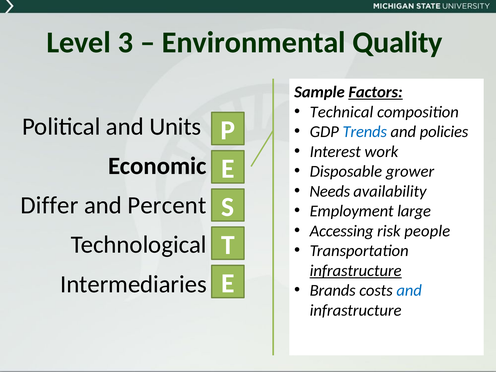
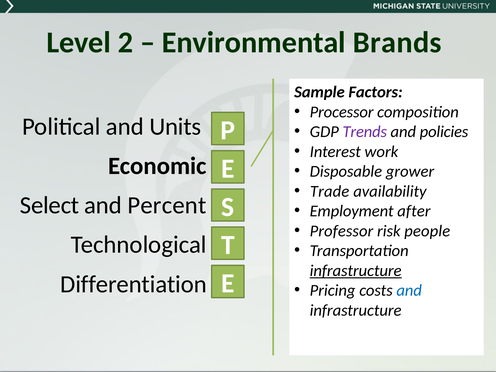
3: 3 -> 2
Quality: Quality -> Brands
Factors underline: present -> none
Technical: Technical -> Processor
Trends colour: blue -> purple
Needs: Needs -> Trade
Differ: Differ -> Select
large: large -> after
Accessing: Accessing -> Professor
Intermediaries: Intermediaries -> Differentiation
Brands: Brands -> Pricing
